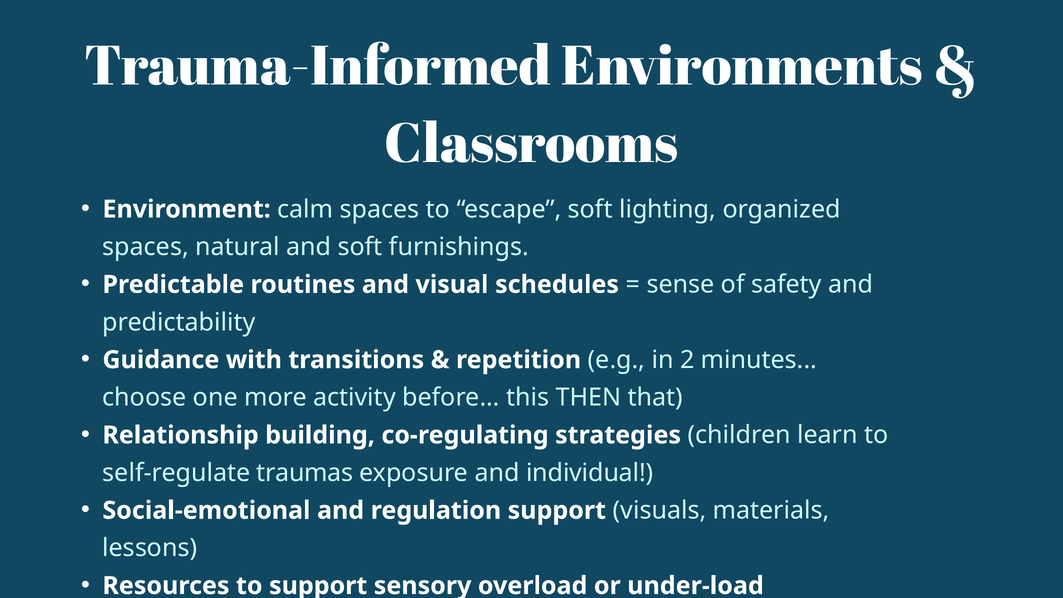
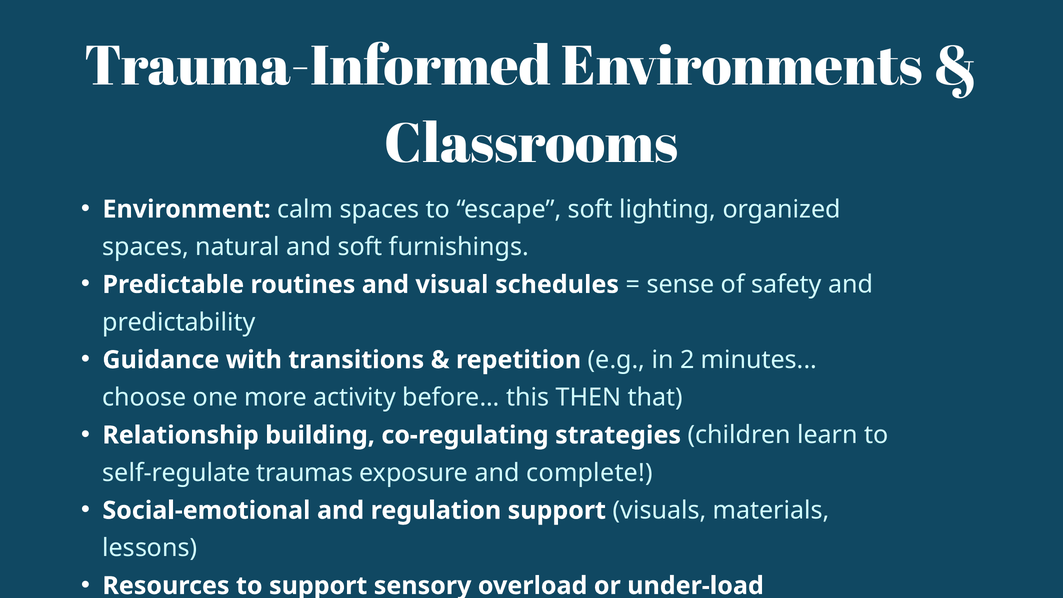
individual: individual -> complete
